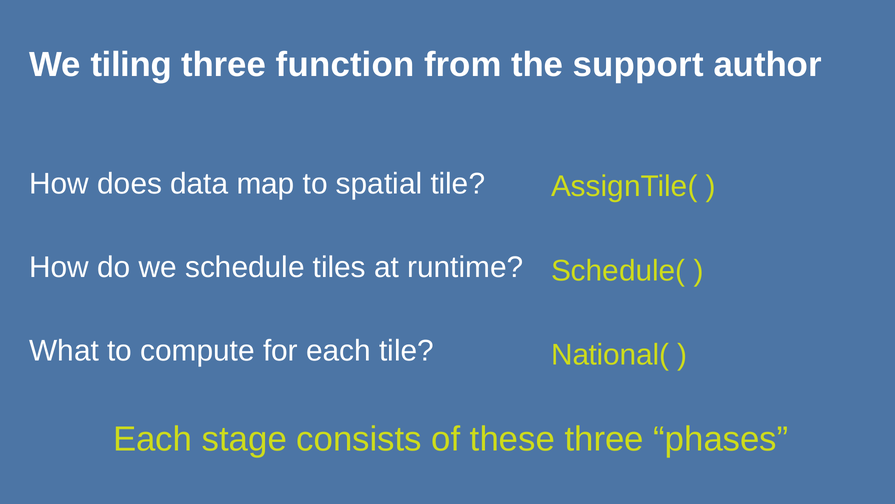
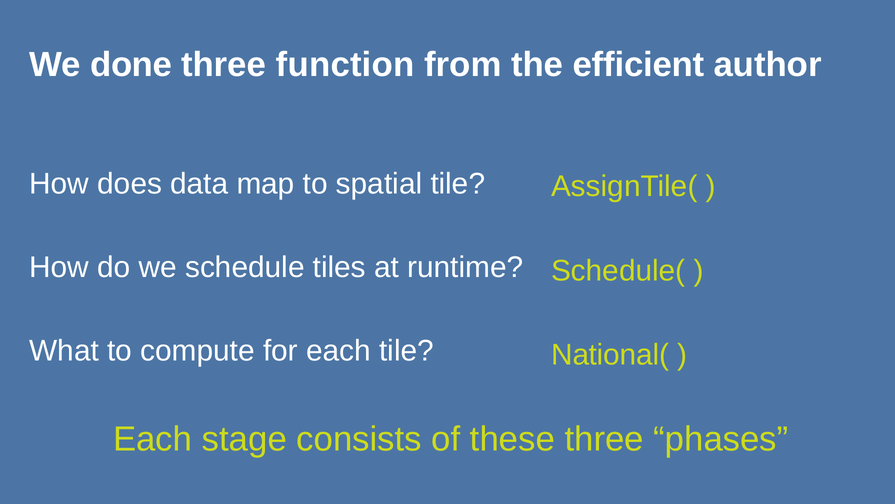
tiling: tiling -> done
support: support -> efficient
